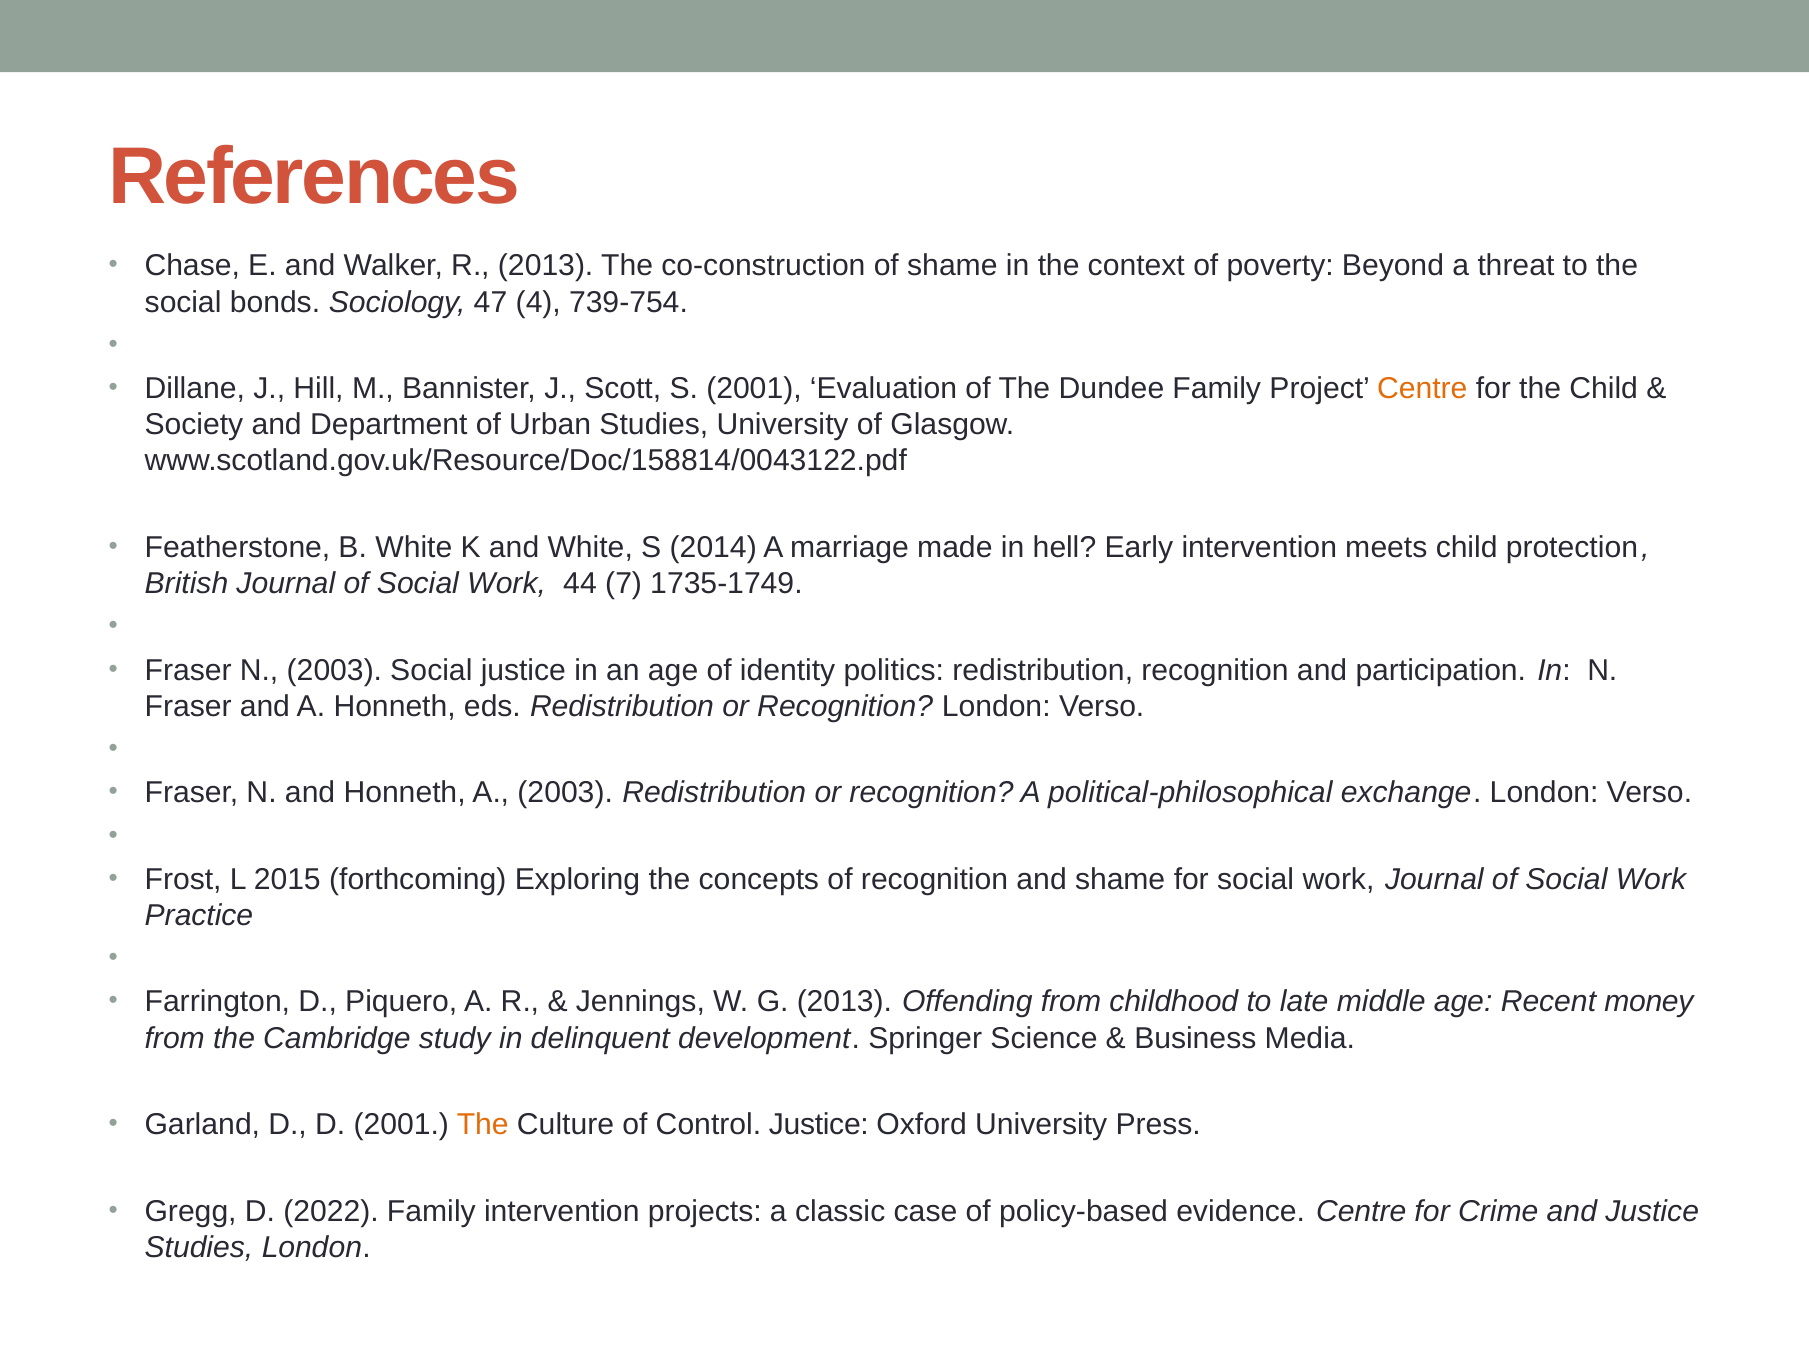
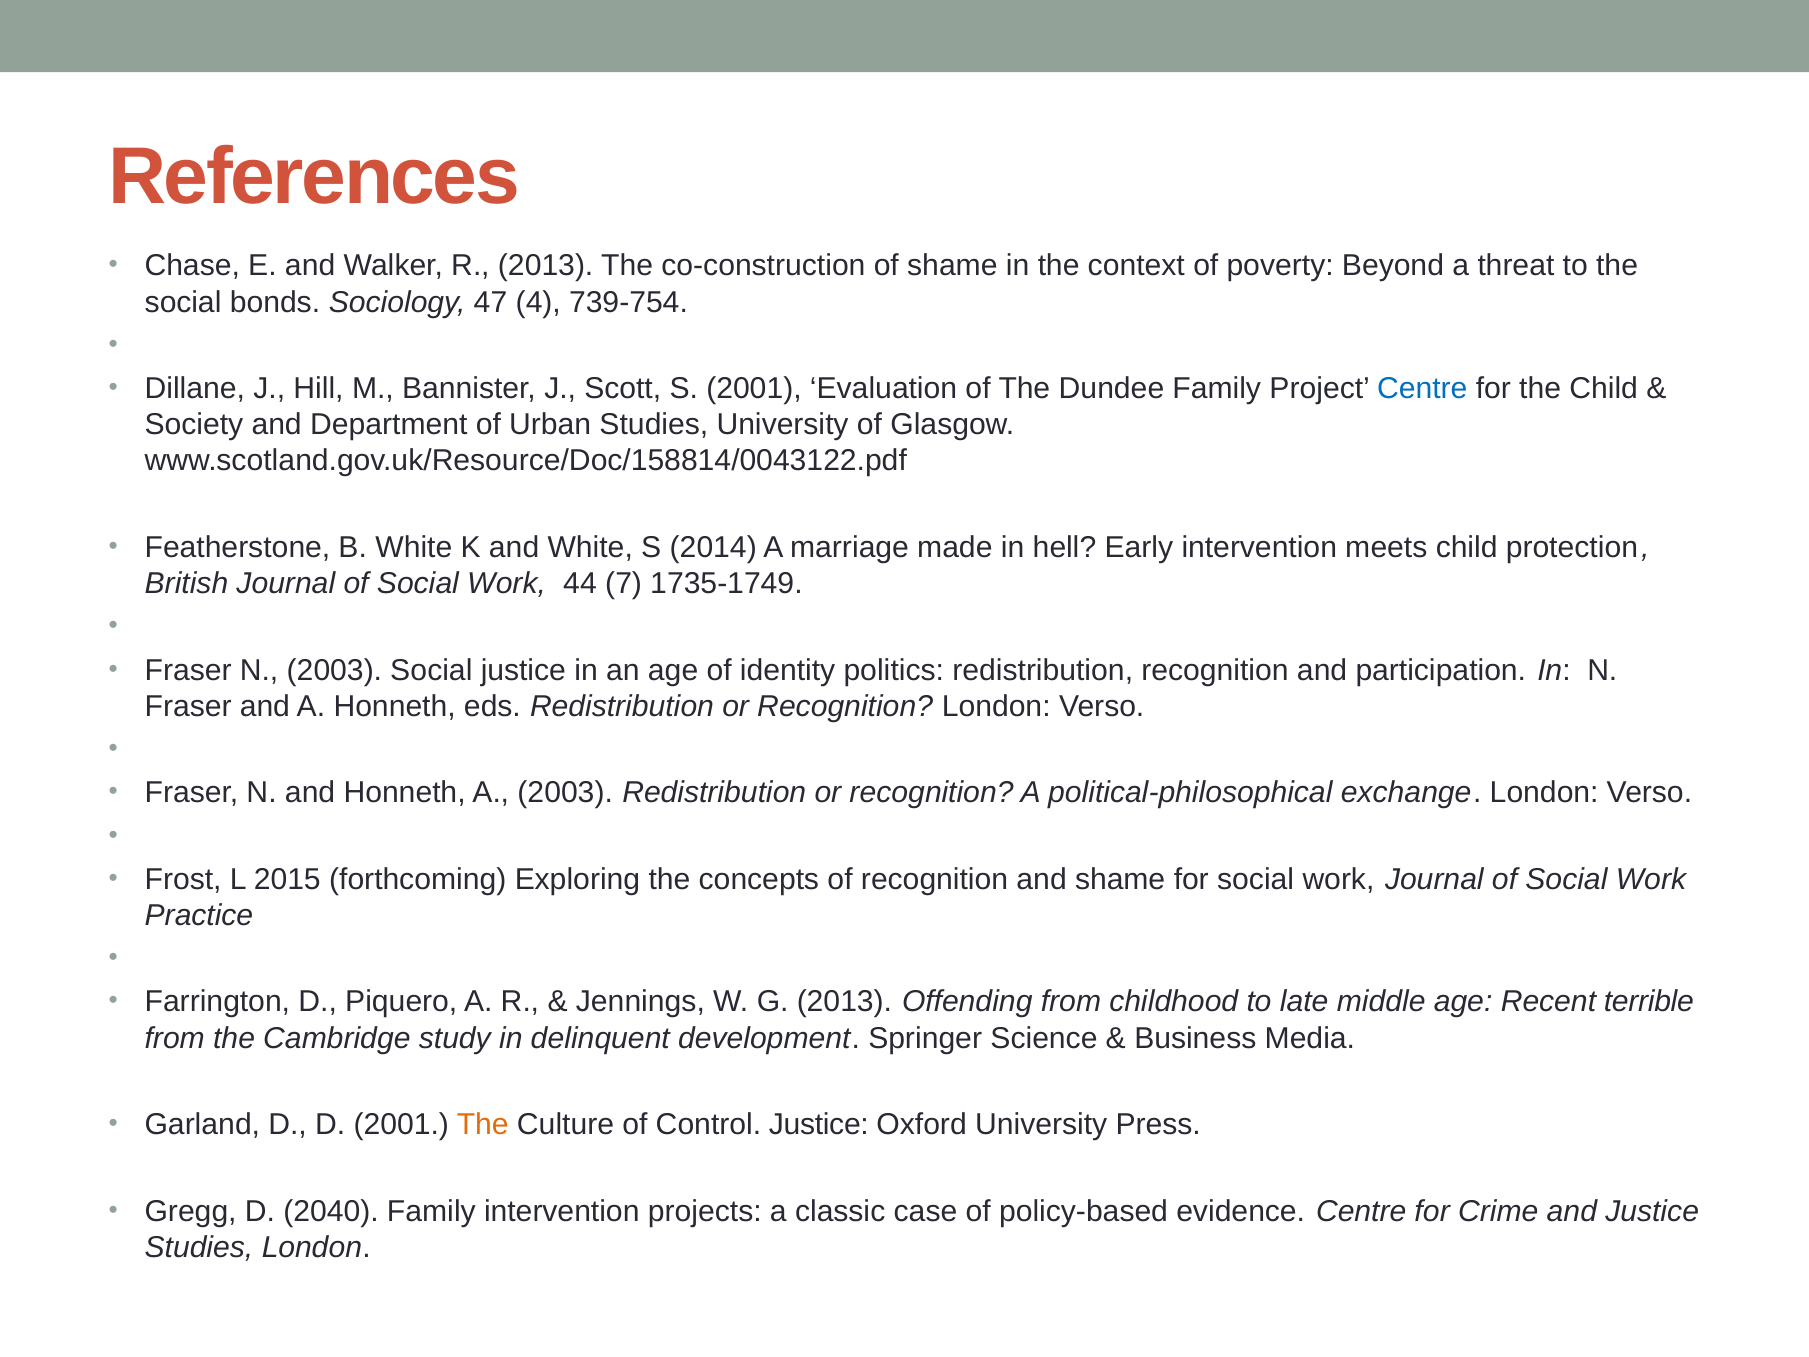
Centre at (1422, 389) colour: orange -> blue
money: money -> terrible
2022: 2022 -> 2040
